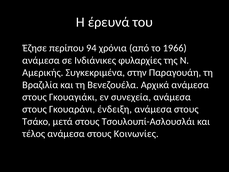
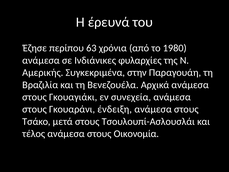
94: 94 -> 63
1966: 1966 -> 1980
Κοινωνίες: Κοινωνίες -> Οικονομία
